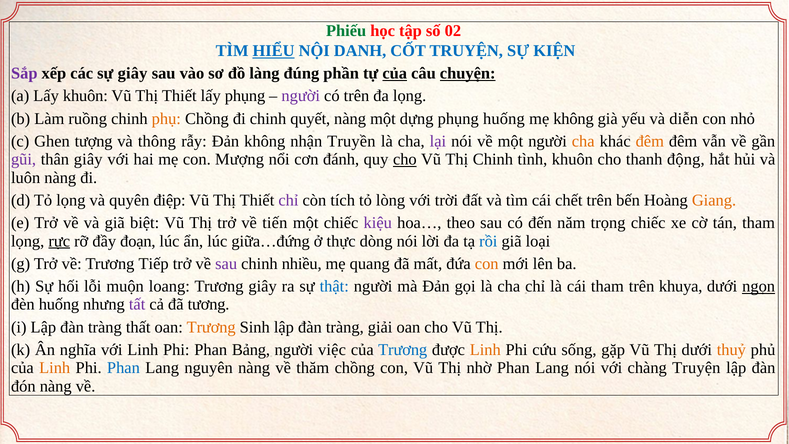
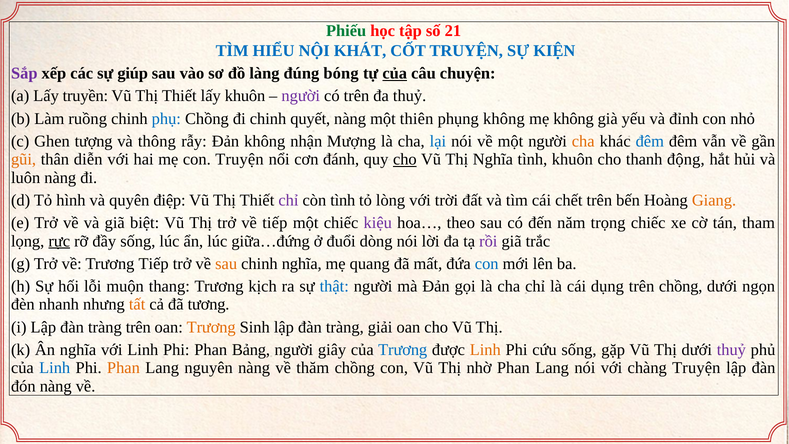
02: 02 -> 21
HIỂU underline: present -> none
DANH: DANH -> KHÁT
sự giây: giây -> giúp
phần: phần -> bóng
chuyện underline: present -> none
Lấy khuôn: khuôn -> truyền
lấy phụng: phụng -> khuôn
đa lọng: lọng -> thuỷ
phụ colour: orange -> blue
dựng: dựng -> thiên
phụng huống: huống -> không
diễn: diễn -> đỉnh
Truyền: Truyền -> Mượng
lại colour: purple -> blue
đêm at (650, 141) colour: orange -> blue
gũi colour: purple -> orange
thân giây: giây -> diễn
con Mượng: Mượng -> Truyện
Thị Chinh: Chinh -> Nghĩa
Tỏ lọng: lọng -> hình
còn tích: tích -> tình
về tiến: tiến -> tiếp
đầy đoạn: đoạn -> sống
thực: thực -> đuổi
rồi colour: blue -> purple
loại: loại -> trắc
sau at (226, 264) colour: purple -> orange
chinh nhiều: nhiều -> nghĩa
con at (487, 264) colour: orange -> blue
loang: loang -> thang
Trương giây: giây -> kịch
cái tham: tham -> dụng
trên khuya: khuya -> chồng
ngọn underline: present -> none
đèn huống: huống -> nhanh
tất colour: purple -> orange
tràng thất: thất -> trên
việc: việc -> giây
thuỷ at (731, 350) colour: orange -> purple
Linh at (55, 368) colour: orange -> blue
Phan at (123, 368) colour: blue -> orange
